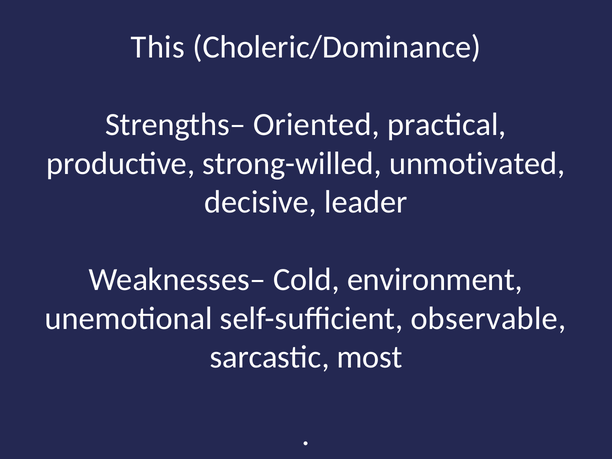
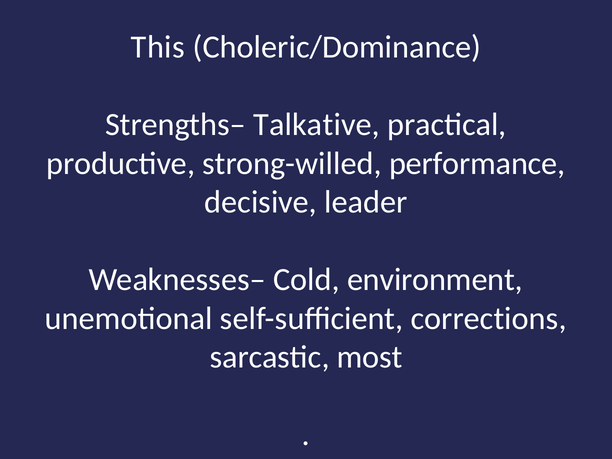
Oriented: Oriented -> Talkative
unmotivated: unmotivated -> performance
observable: observable -> corrections
